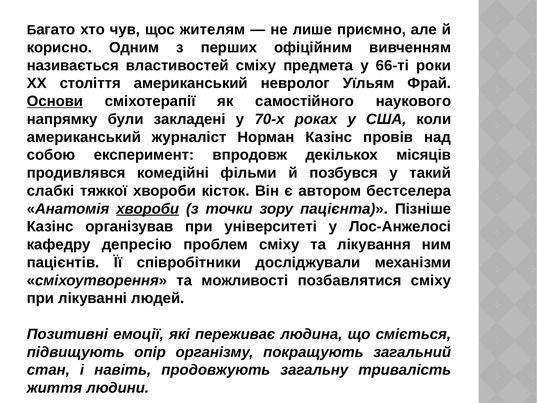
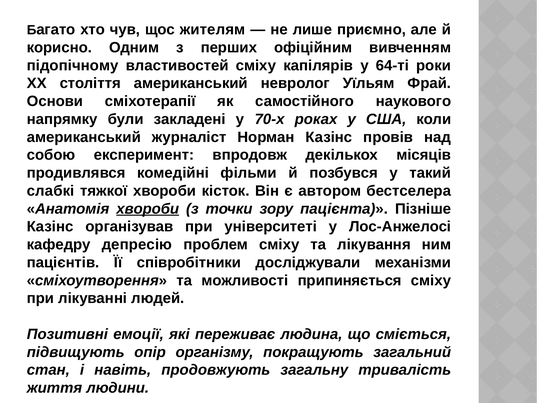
називається: називається -> підопічному
предмета: предмета -> капілярів
66-ті: 66-ті -> 64-ті
Основи underline: present -> none
позбавлятися: позбавлятися -> припиняється
